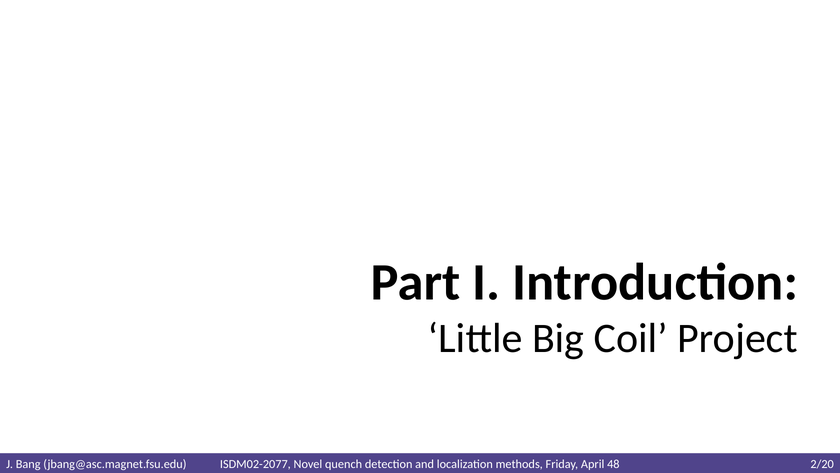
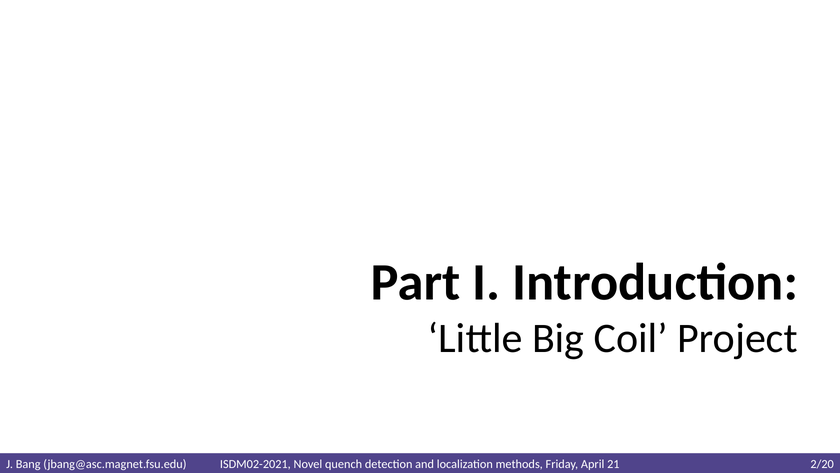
ISDM02-2077: ISDM02-2077 -> ISDM02-2021
48: 48 -> 21
